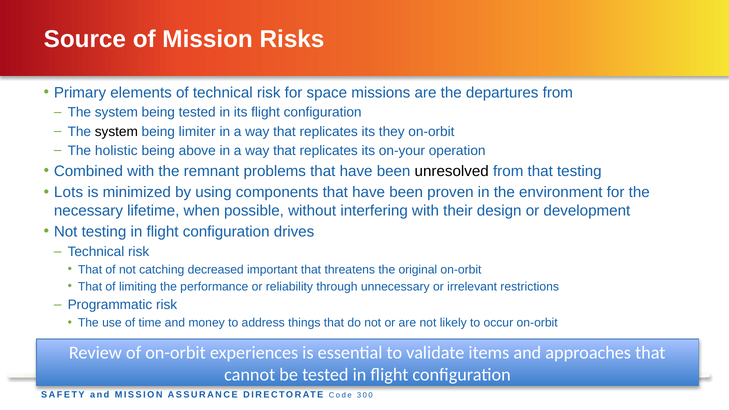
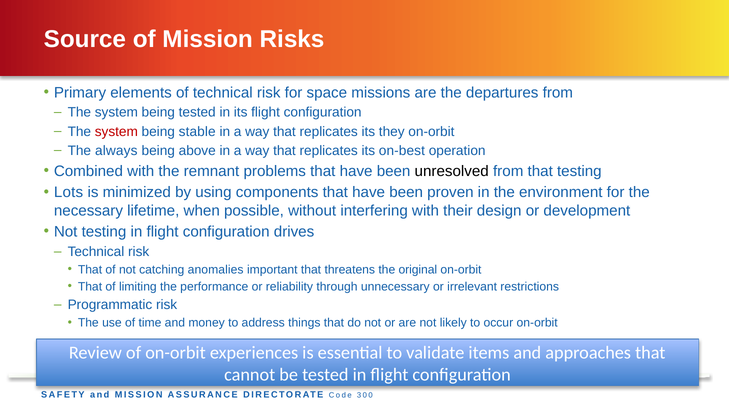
system at (116, 132) colour: black -> red
limiter: limiter -> stable
holistic: holistic -> always
on-your: on-your -> on-best
decreased: decreased -> anomalies
